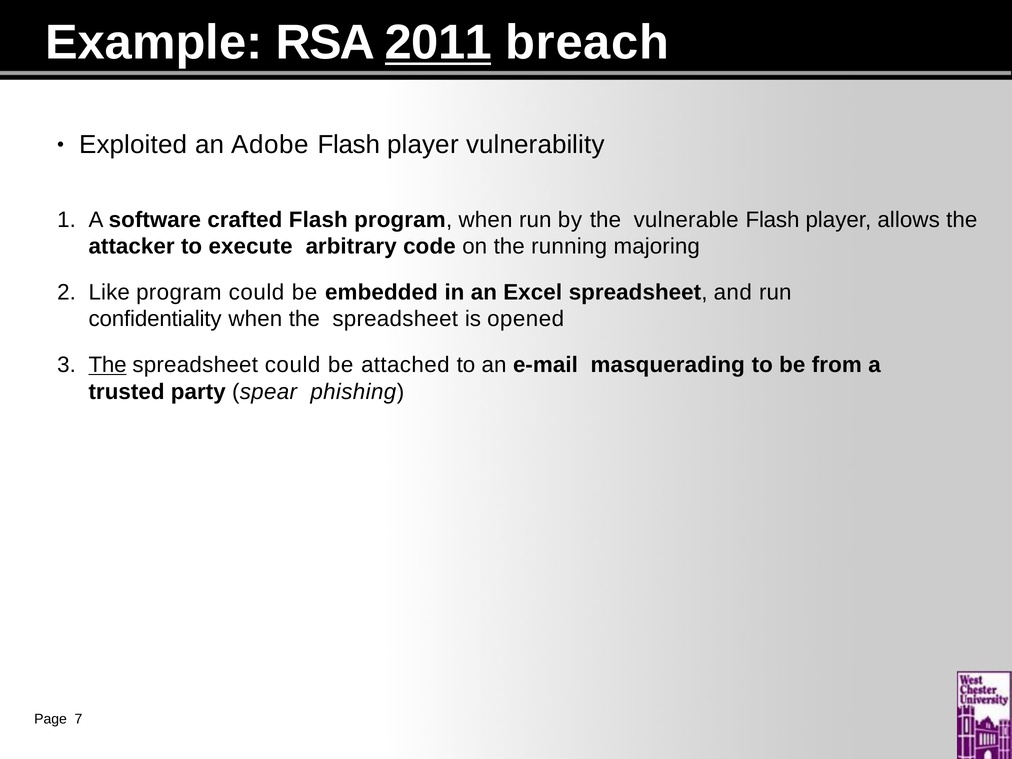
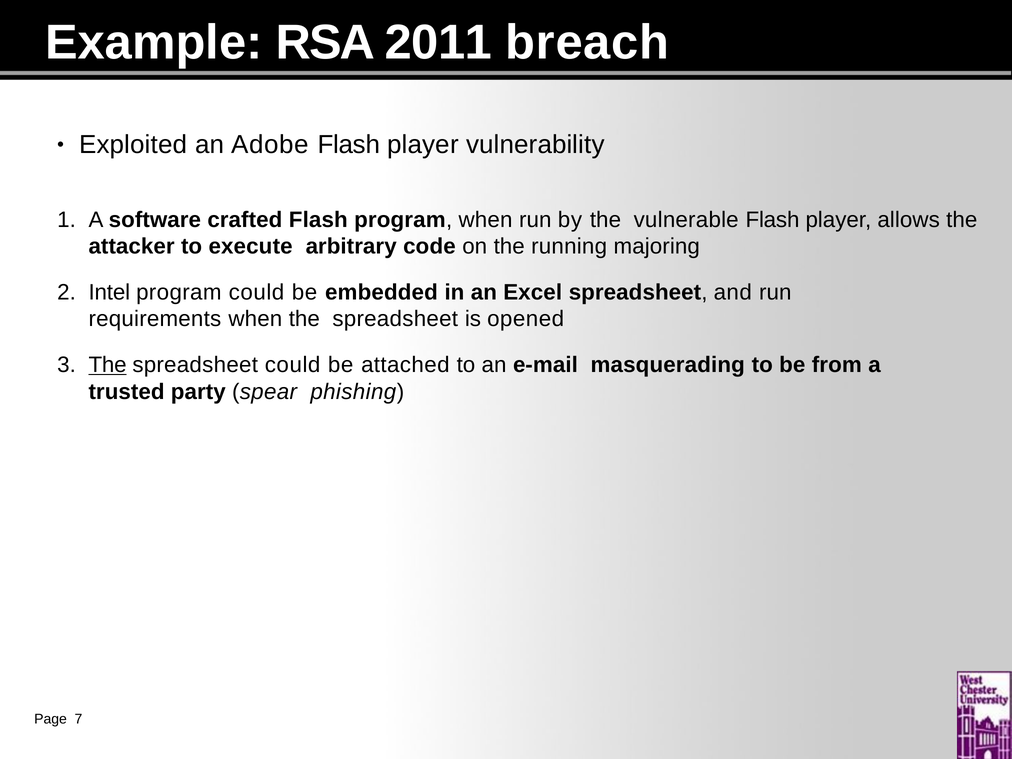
2011 underline: present -> none
Like: Like -> Intel
confidentiality: confidentiality -> requirements
